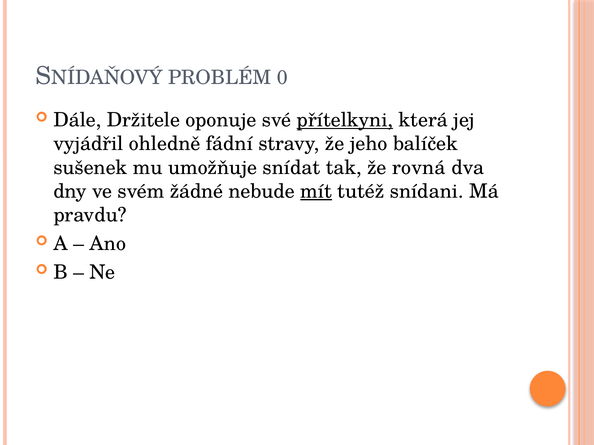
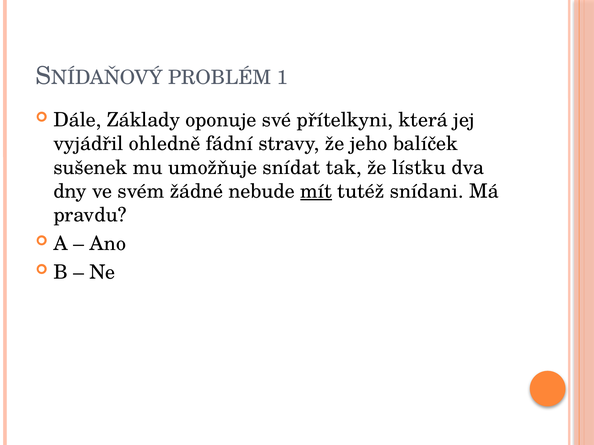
0: 0 -> 1
Držitele: Držitele -> Základy
přítelkyni underline: present -> none
rovná: rovná -> lístku
